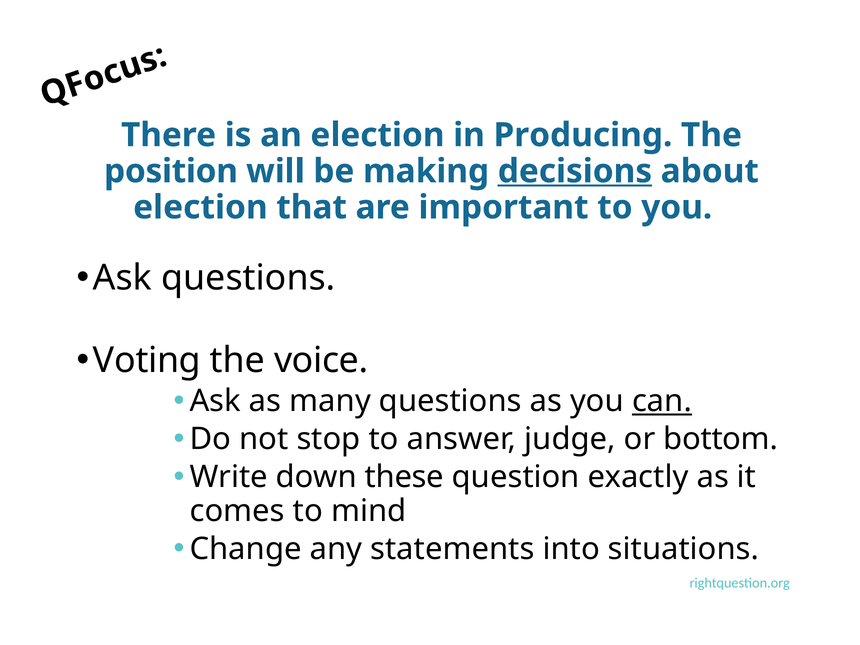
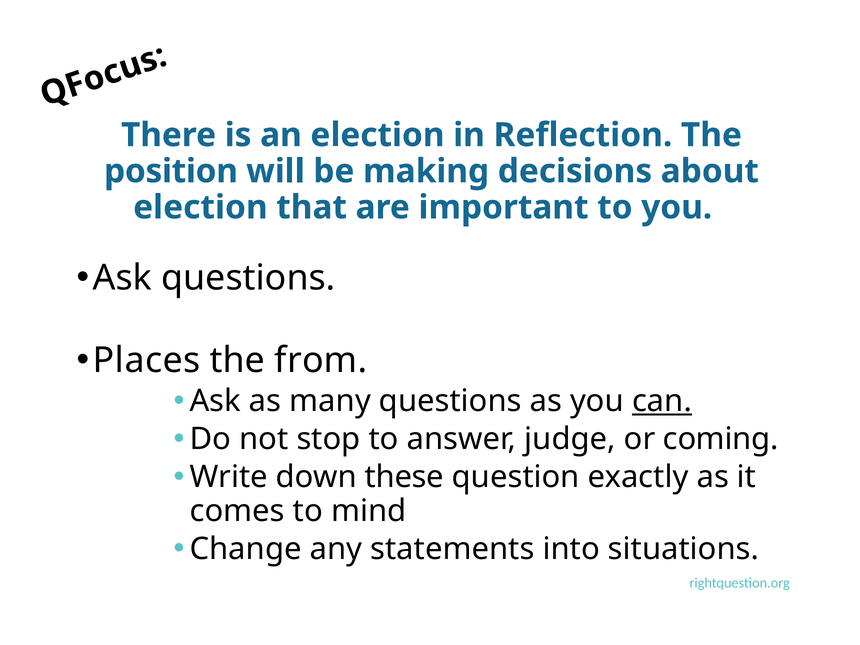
Producing: Producing -> Reflection
decisions underline: present -> none
Voting: Voting -> Places
voice: voice -> from
bottom: bottom -> coming
